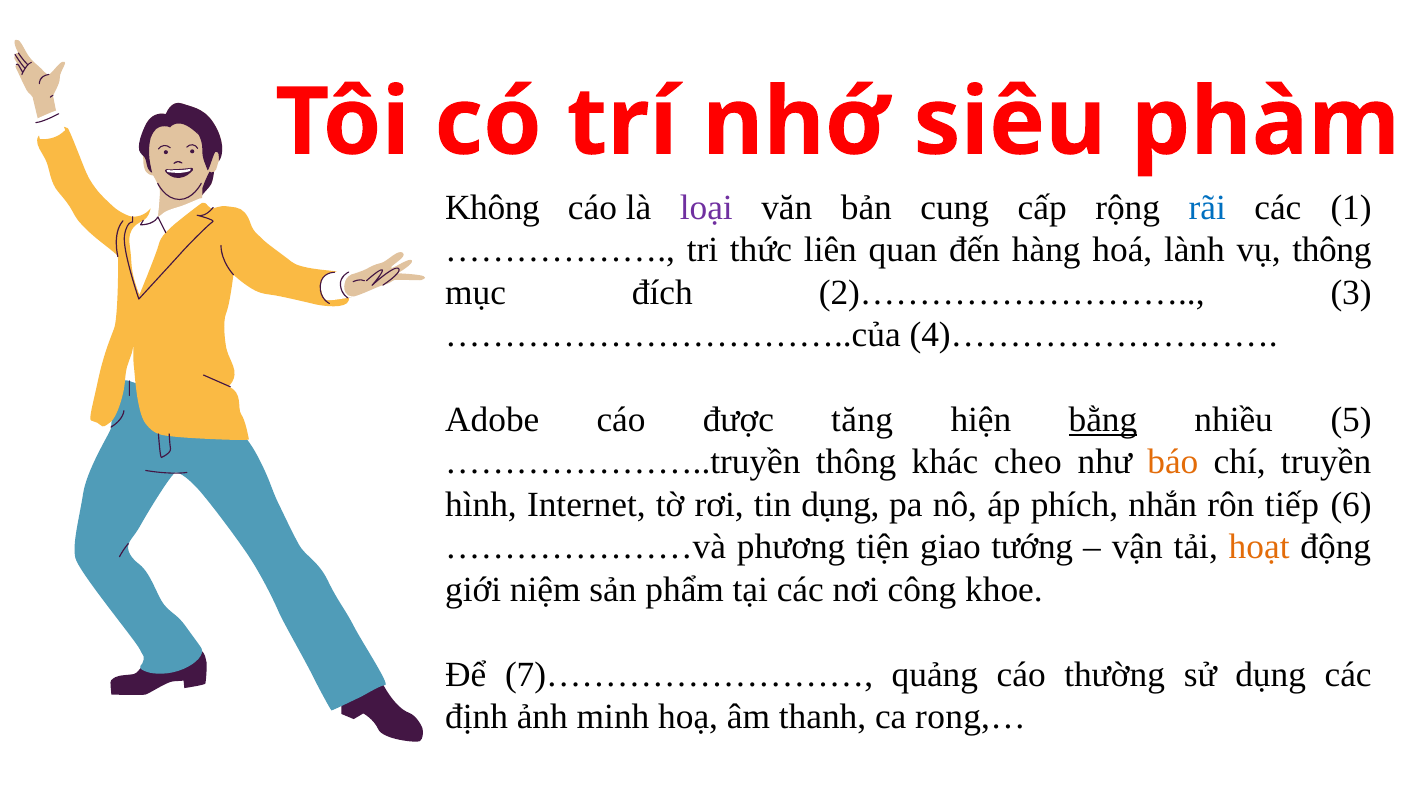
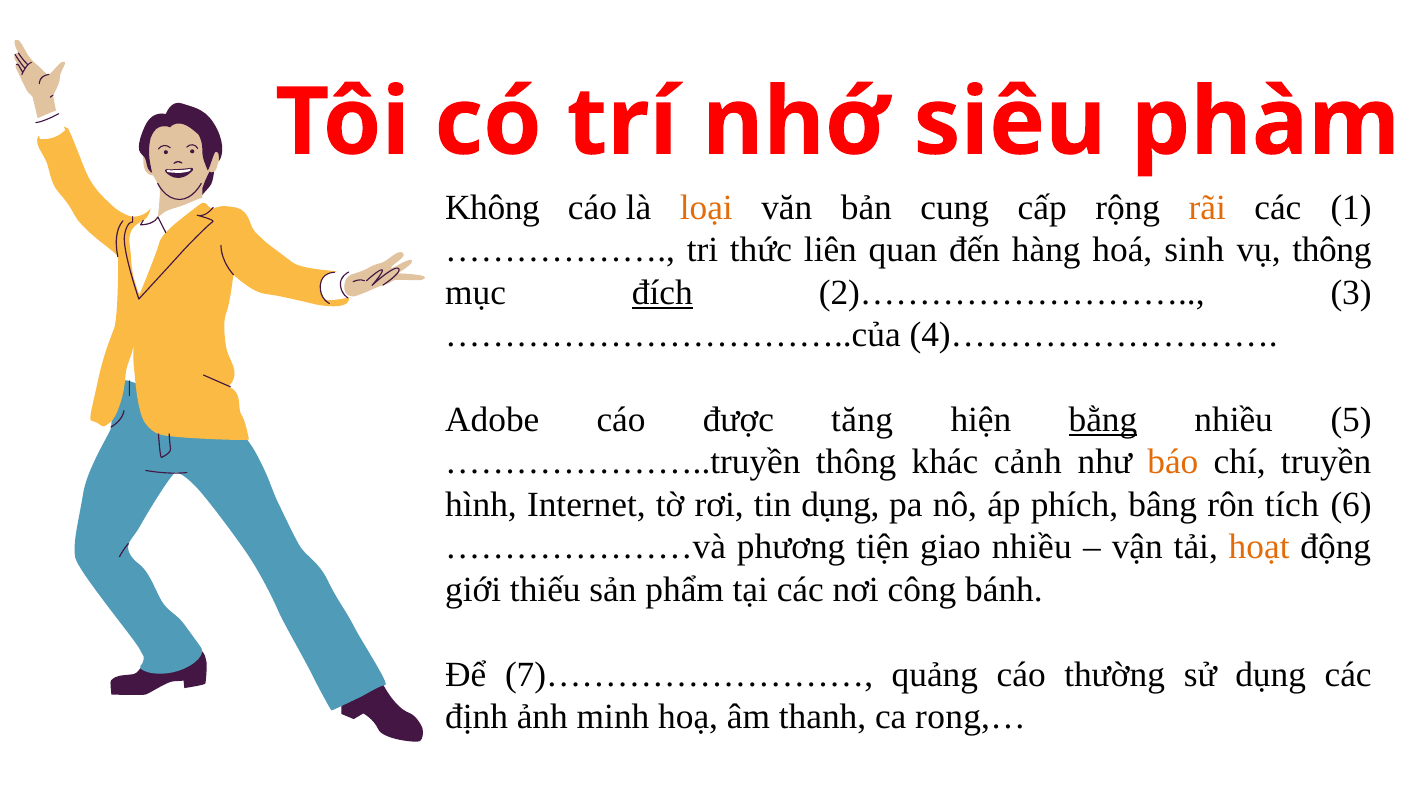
loại colour: purple -> orange
rãi colour: blue -> orange
lành: lành -> sinh
đích underline: none -> present
cheo: cheo -> cảnh
nhắn: nhắn -> bâng
tiếp: tiếp -> tích
giao tướng: tướng -> nhiều
niệm: niệm -> thiếu
khoe: khoe -> bánh
